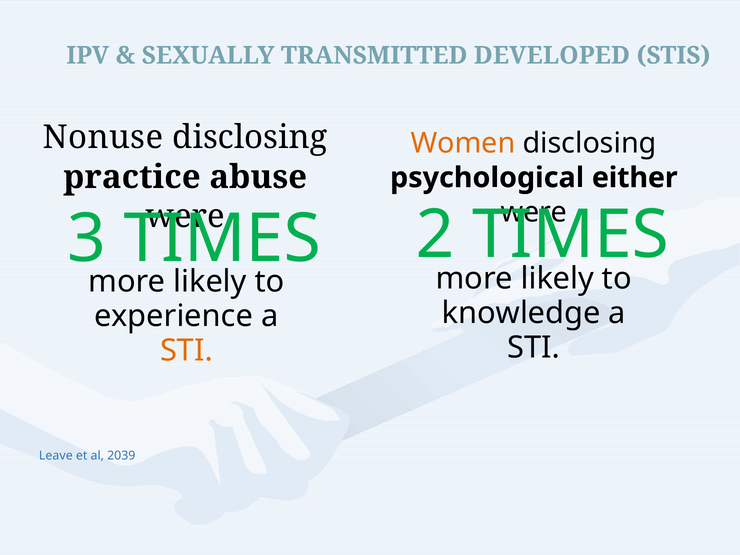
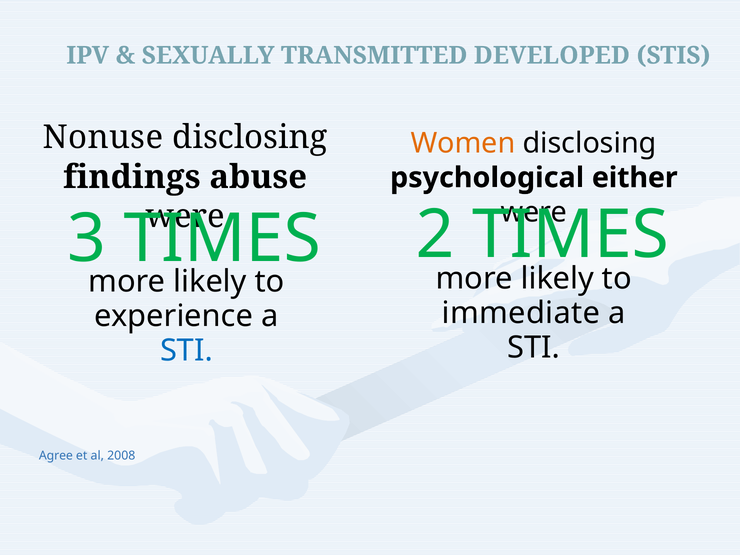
practice: practice -> findings
knowledge: knowledge -> immediate
STI at (186, 351) colour: orange -> blue
Leave: Leave -> Agree
2039: 2039 -> 2008
